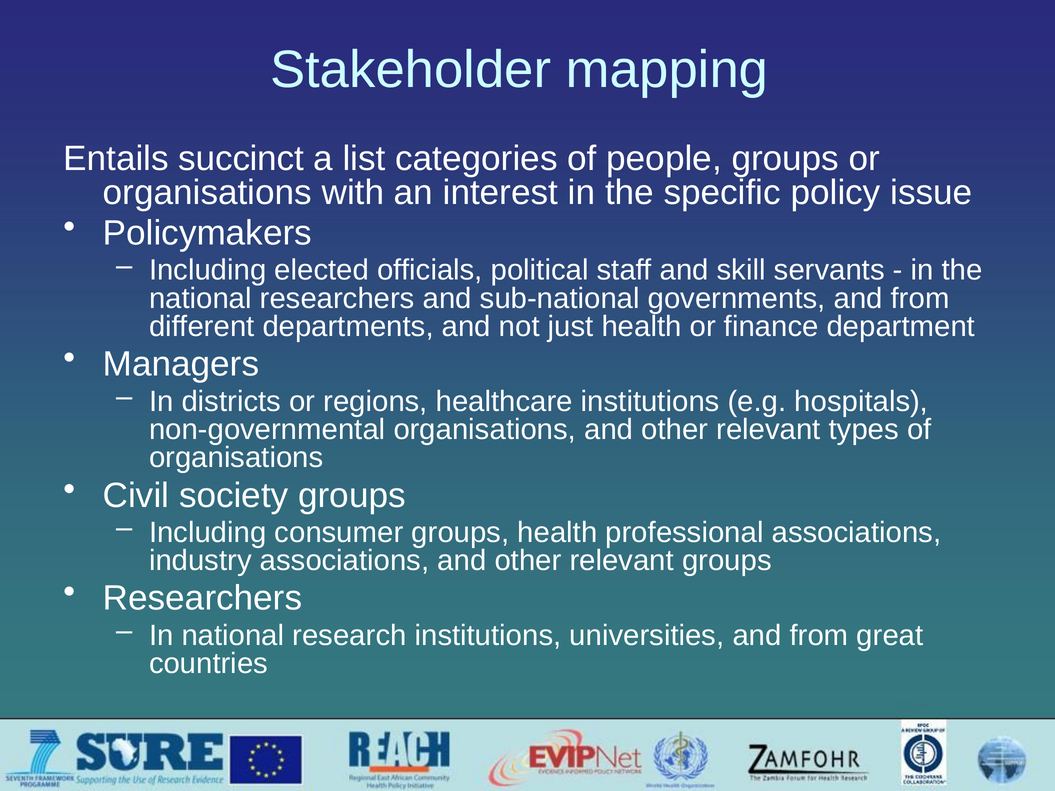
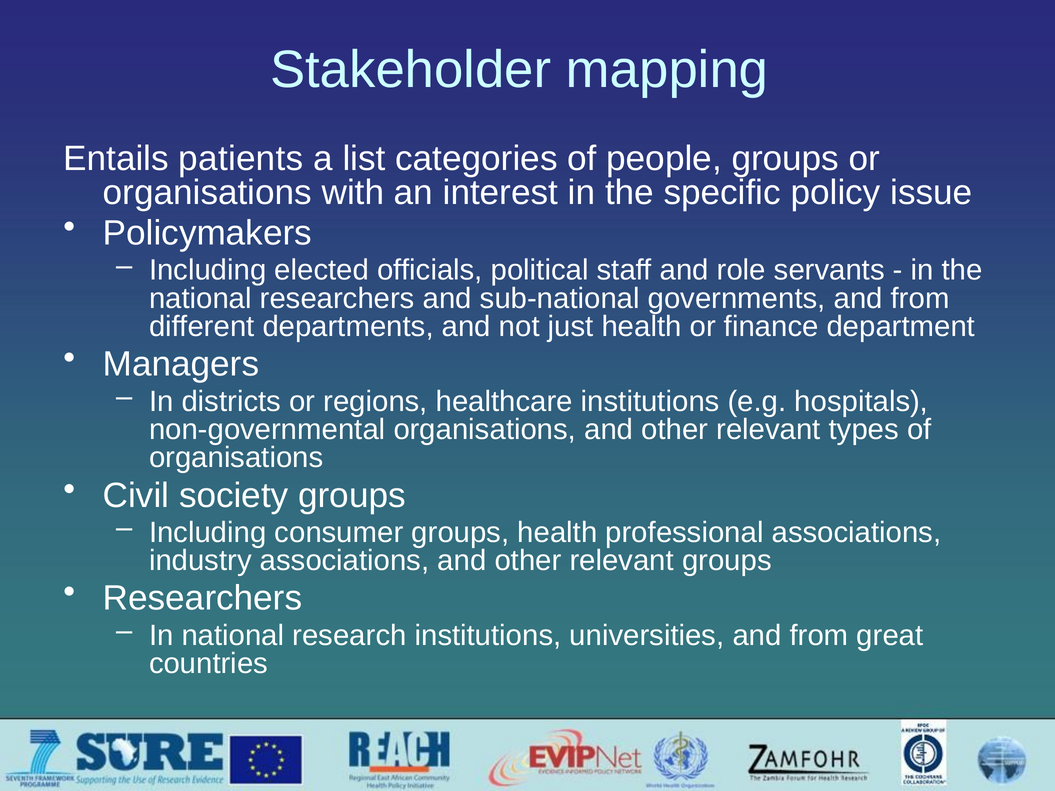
succinct: succinct -> patients
skill: skill -> role
